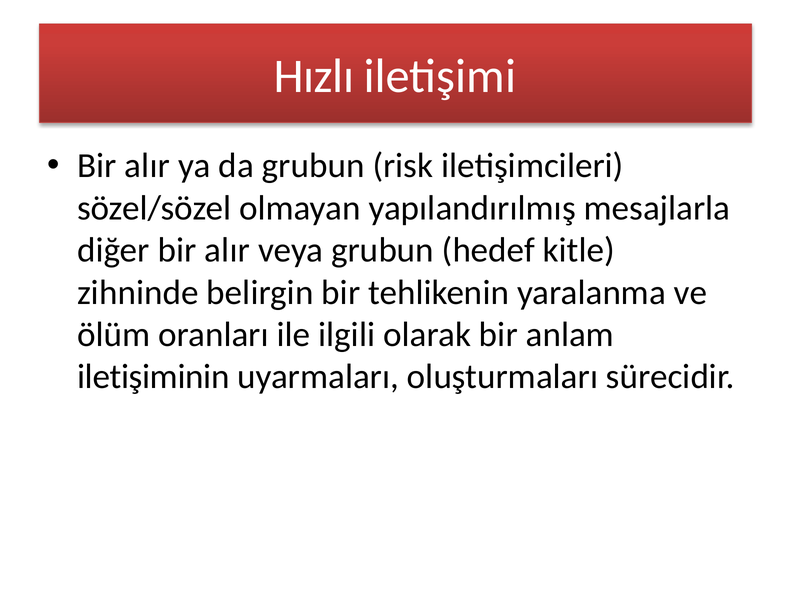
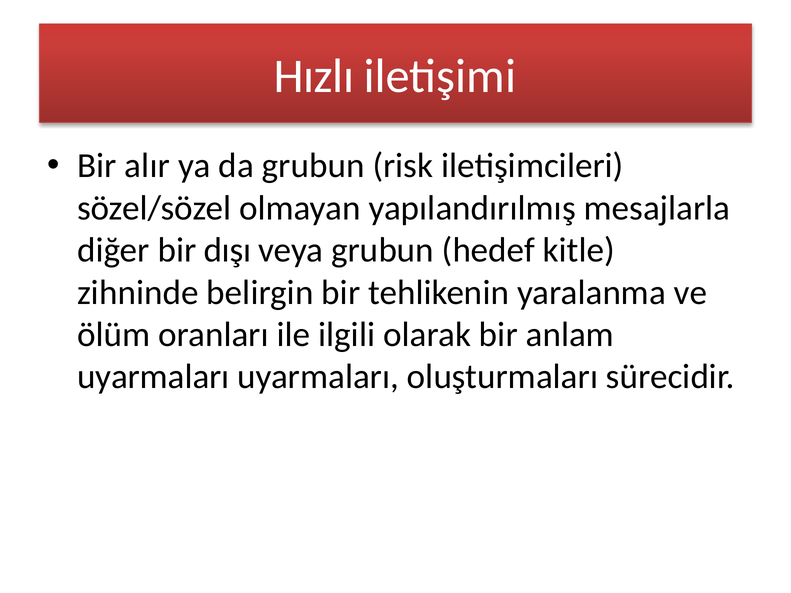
diğer bir alır: alır -> dışı
iletişiminin at (153, 377): iletişiminin -> uyarmaları
